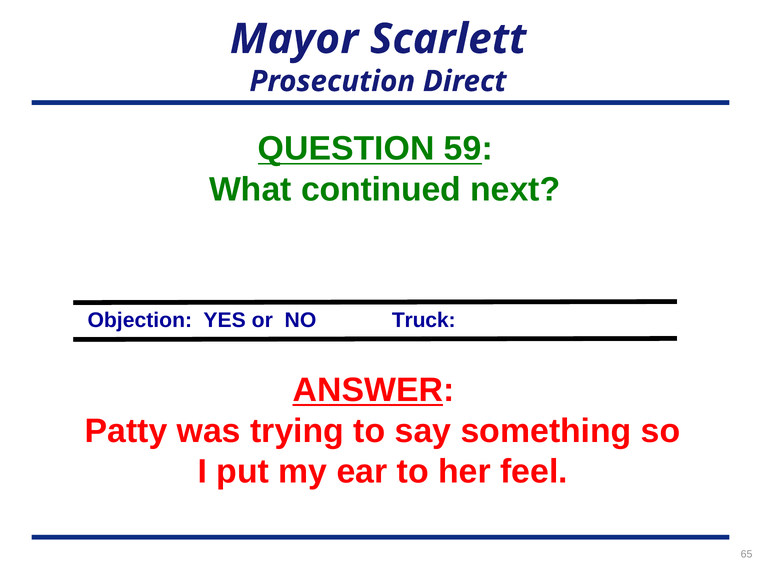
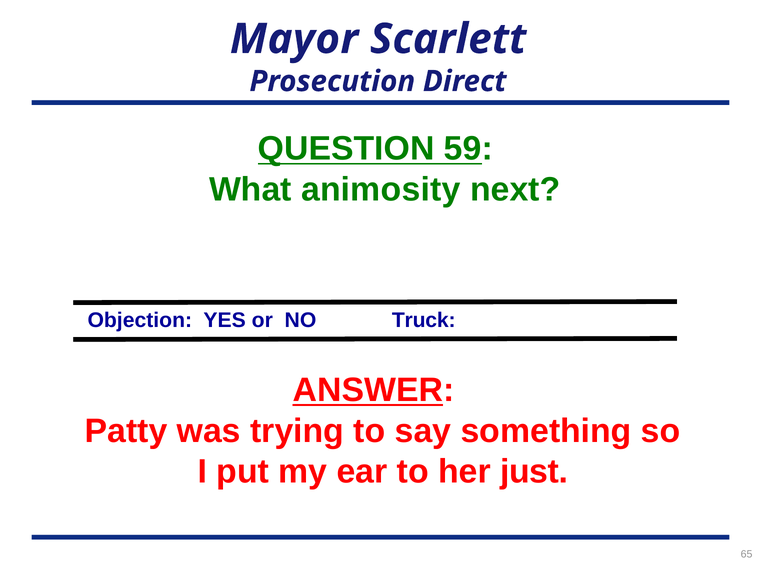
continued: continued -> animosity
feel: feel -> just
